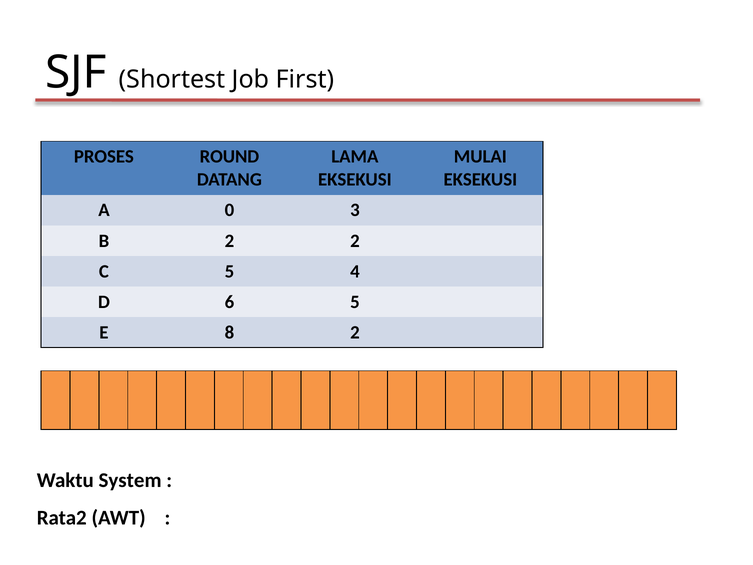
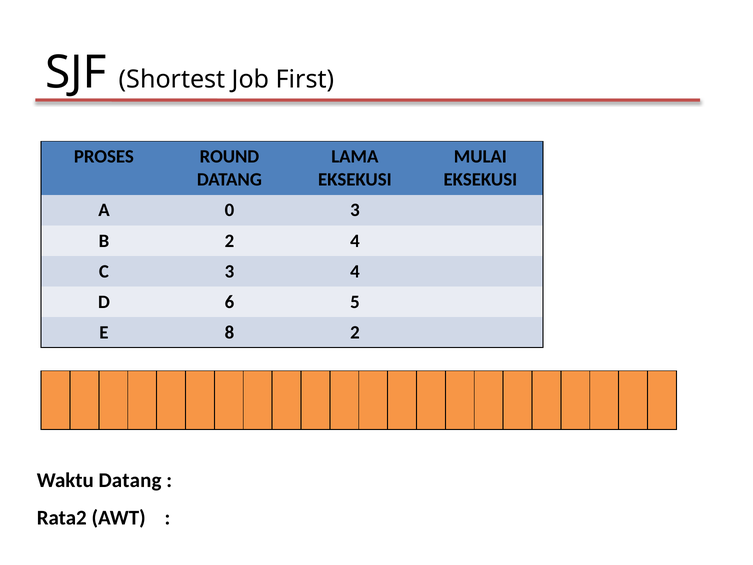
2 2: 2 -> 4
C 5: 5 -> 3
Waktu System: System -> Datang
